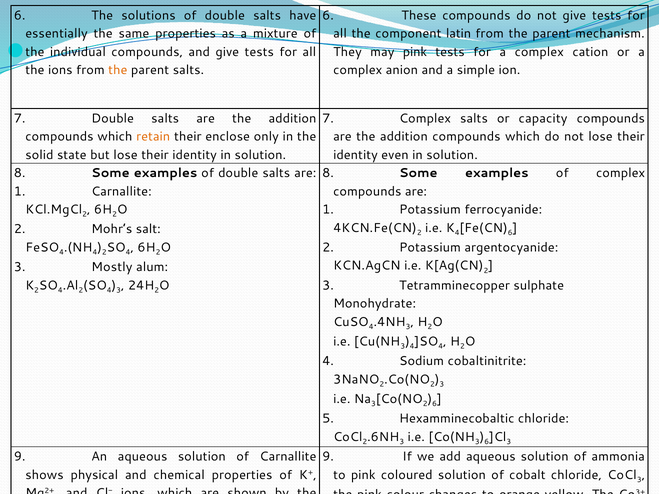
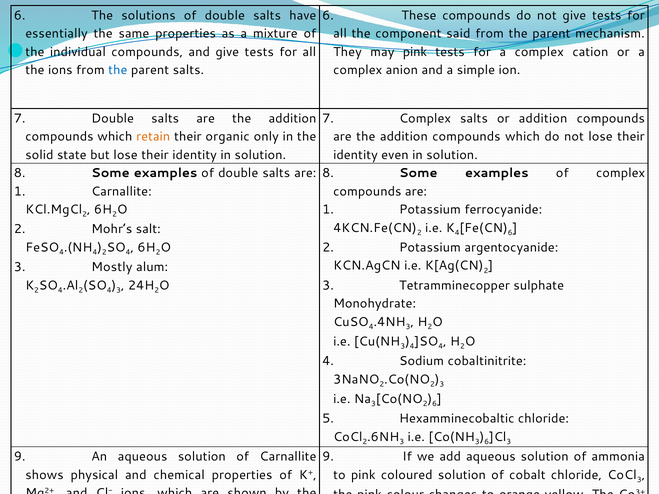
latin: latin -> said
the at (118, 70) colour: orange -> blue
or capacity: capacity -> addition
enclose: enclose -> organic
